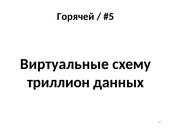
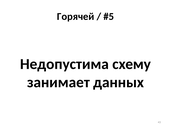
Виртуальные: Виртуальные -> Недопустима
триллион: триллион -> занимает
